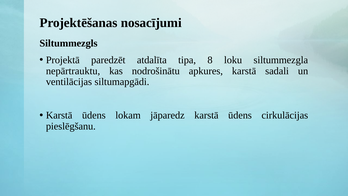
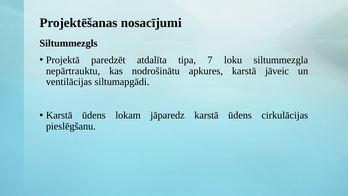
8: 8 -> 7
sadali: sadali -> jāveic
